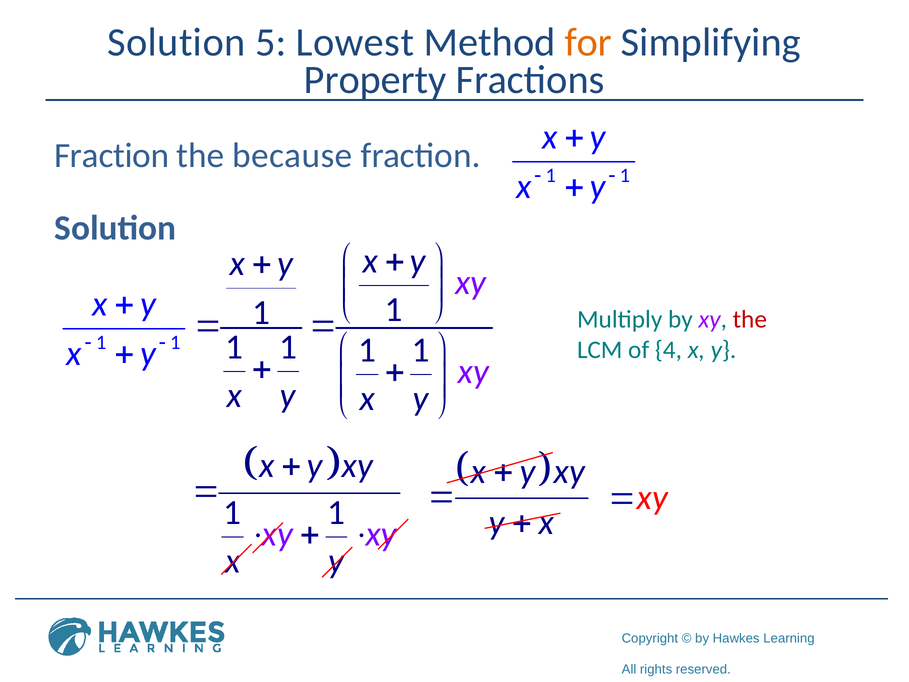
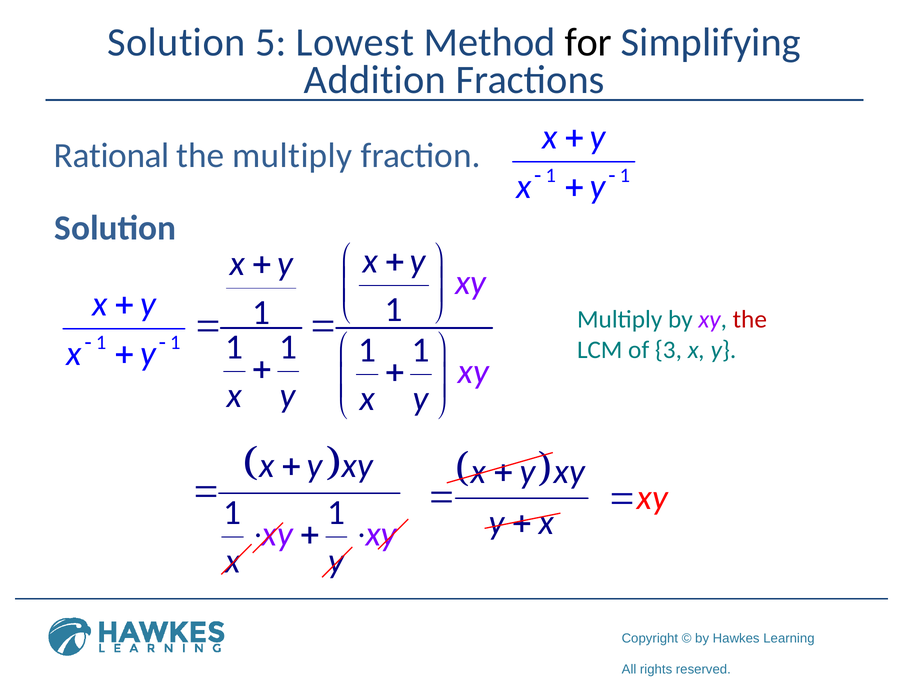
for colour: orange -> black
Property: Property -> Addition
Fraction at (112, 155): Fraction -> Rational
the because: because -> multiply
4: 4 -> 3
